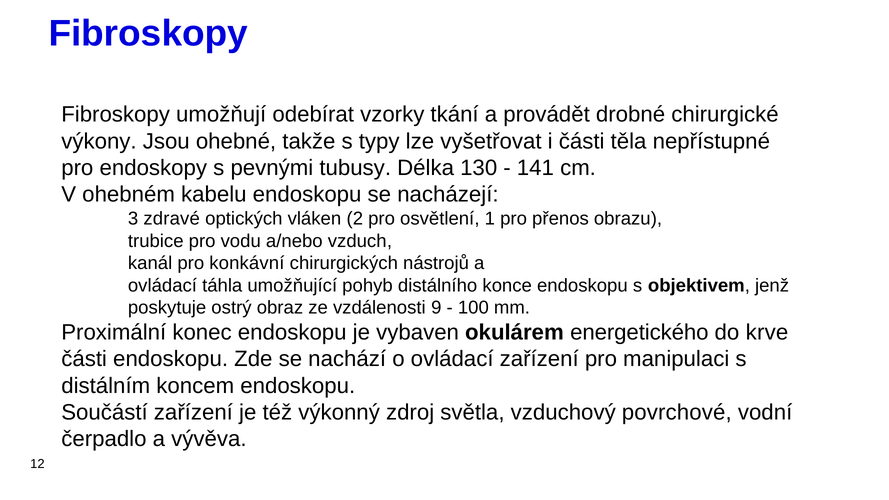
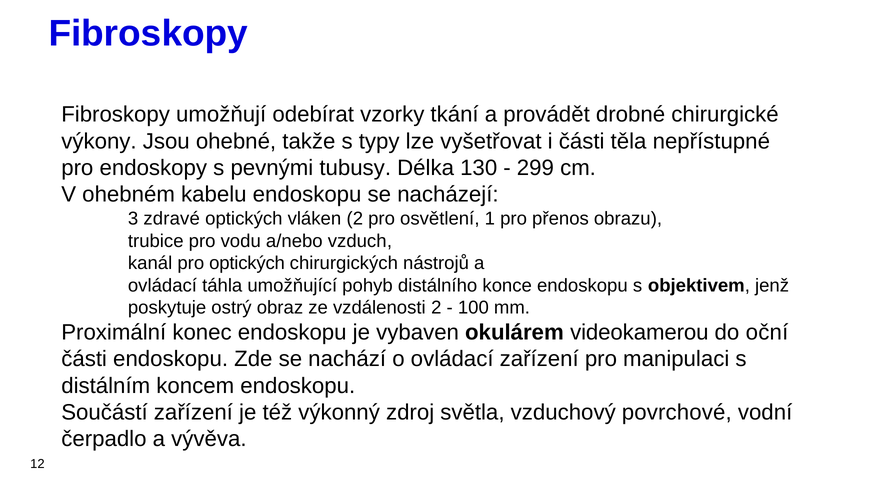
141: 141 -> 299
pro konkávní: konkávní -> optických
vzdálenosti 9: 9 -> 2
energetického: energetického -> videokamerou
krve: krve -> oční
